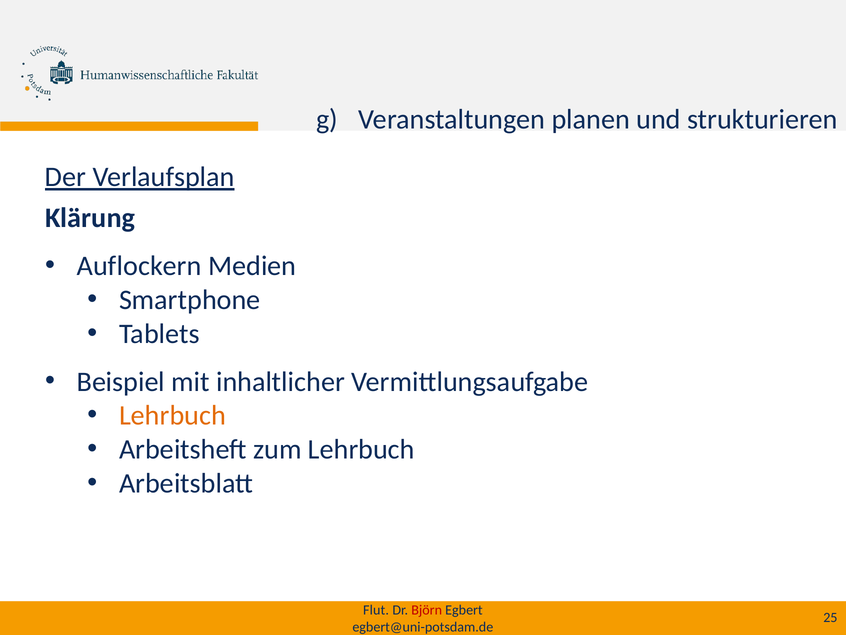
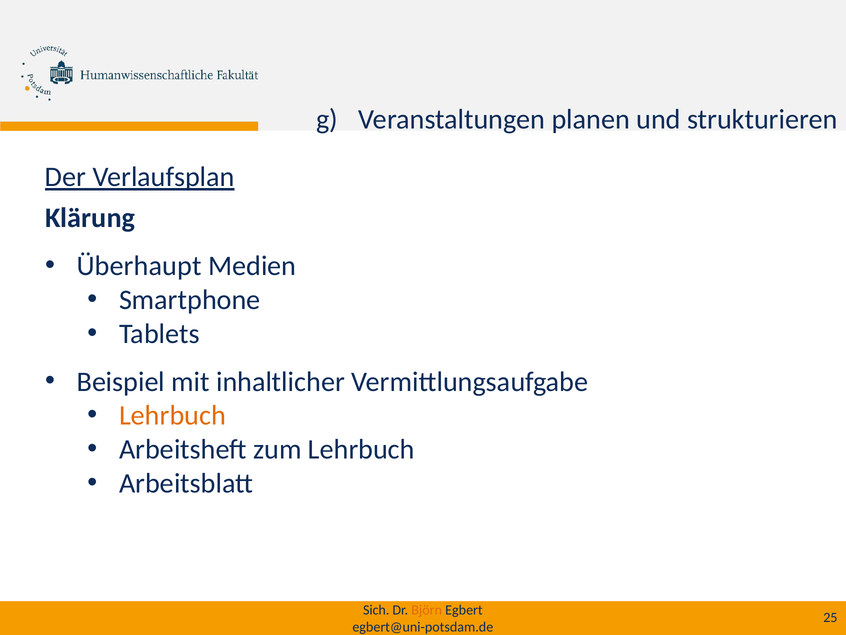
Auflockern: Auflockern -> Überhaupt
Flut: Flut -> Sich
Björn colour: red -> orange
